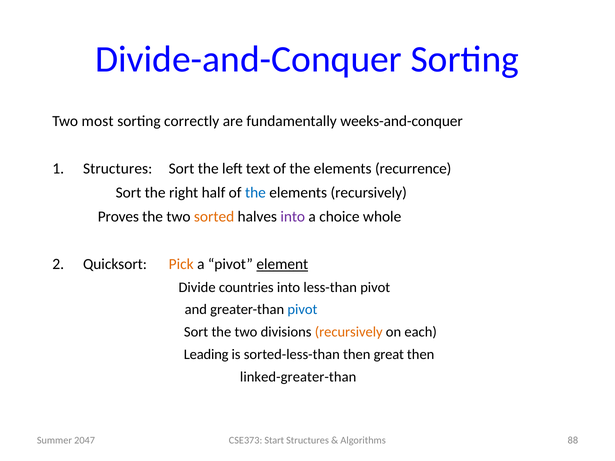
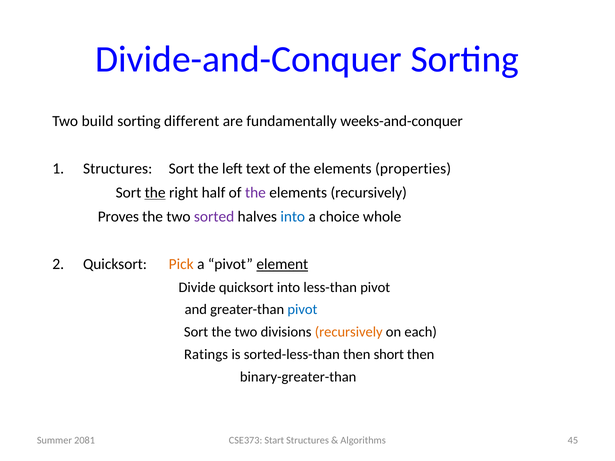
most: most -> build
correctly: correctly -> different
recurrence: recurrence -> properties
the at (155, 193) underline: none -> present
the at (255, 193) colour: blue -> purple
sorted colour: orange -> purple
into at (293, 217) colour: purple -> blue
Divide countries: countries -> quicksort
Leading: Leading -> Ratings
great: great -> short
linked-greater-than: linked-greater-than -> binary-greater-than
88: 88 -> 45
2047: 2047 -> 2081
